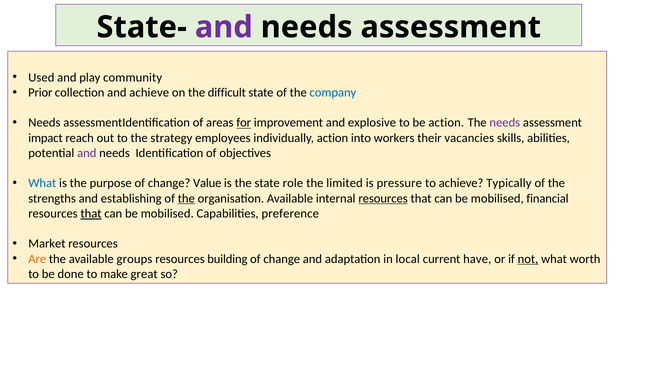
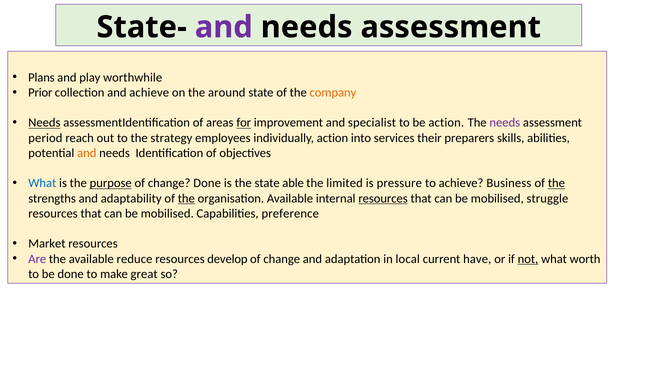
Used: Used -> Plans
community: community -> worthwhile
difficult: difficult -> around
company colour: blue -> orange
Needs at (44, 123) underline: none -> present
explosive: explosive -> specialist
impact: impact -> period
workers: workers -> services
vacancies: vacancies -> preparers
and at (87, 153) colour: purple -> orange
purpose underline: none -> present
change Value: Value -> Done
role: role -> able
Typically: Typically -> Business
the at (556, 183) underline: none -> present
establishing: establishing -> adaptability
financial: financial -> struggle
that at (91, 214) underline: present -> none
Are colour: orange -> purple
groups: groups -> reduce
building: building -> develop
